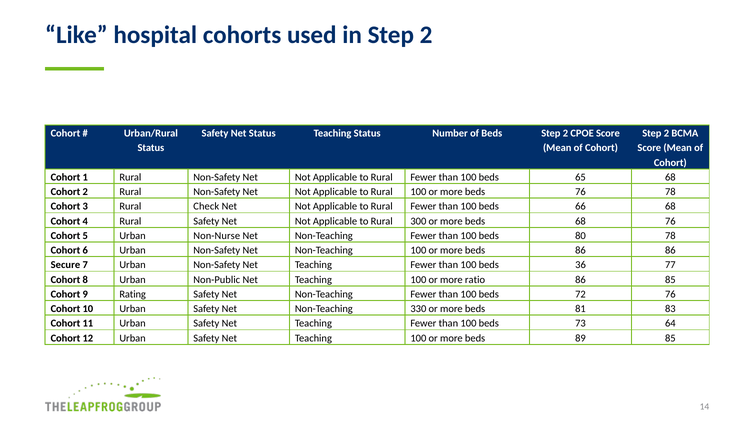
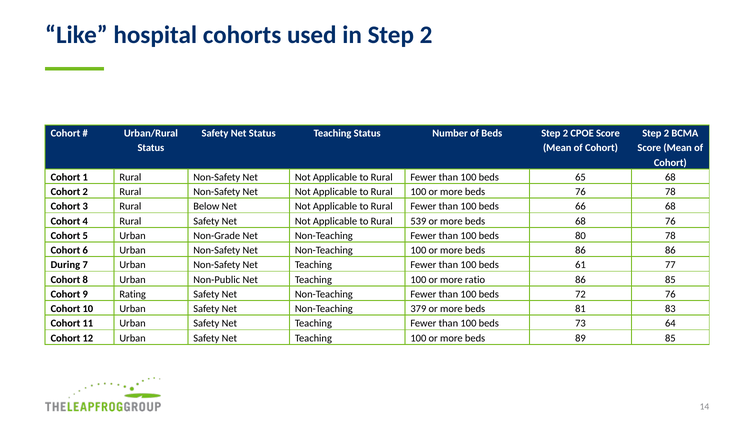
Check: Check -> Below
300: 300 -> 539
Non-Nurse: Non-Nurse -> Non-Grade
Secure: Secure -> During
36: 36 -> 61
330: 330 -> 379
